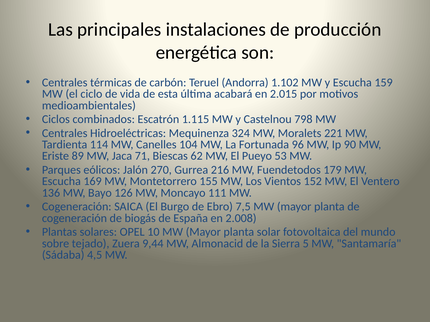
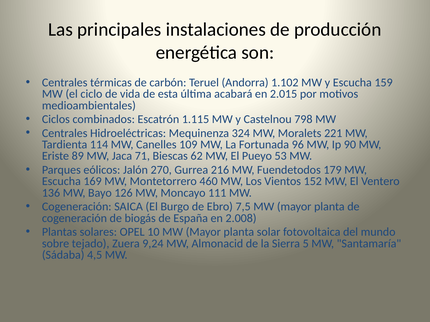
104: 104 -> 109
155: 155 -> 460
9,44: 9,44 -> 9,24
